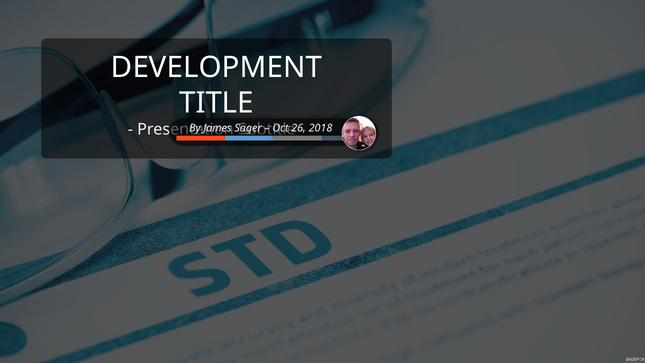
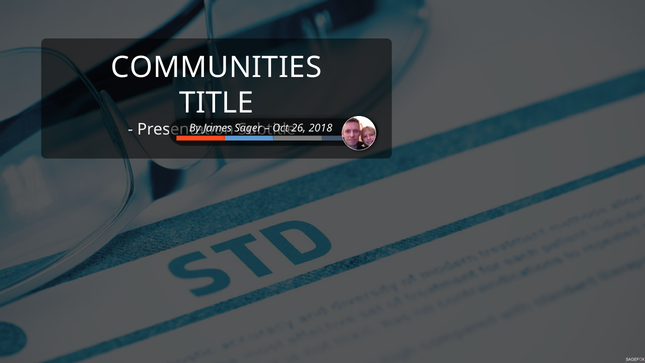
DEVELOPMENT: DEVELOPMENT -> COMMUNITIES
